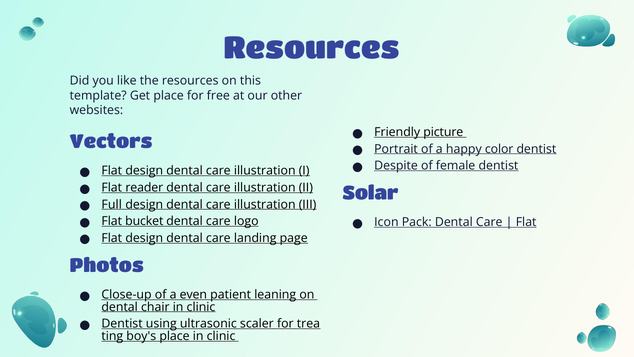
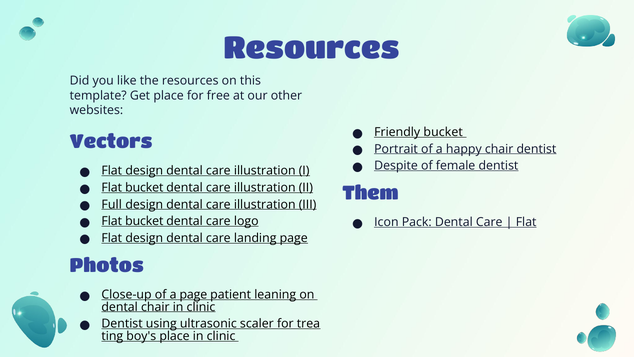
Friendly picture: picture -> bucket
happy color: color -> chair
reader at (144, 187): reader -> bucket
Solar: Solar -> Them
a even: even -> page
